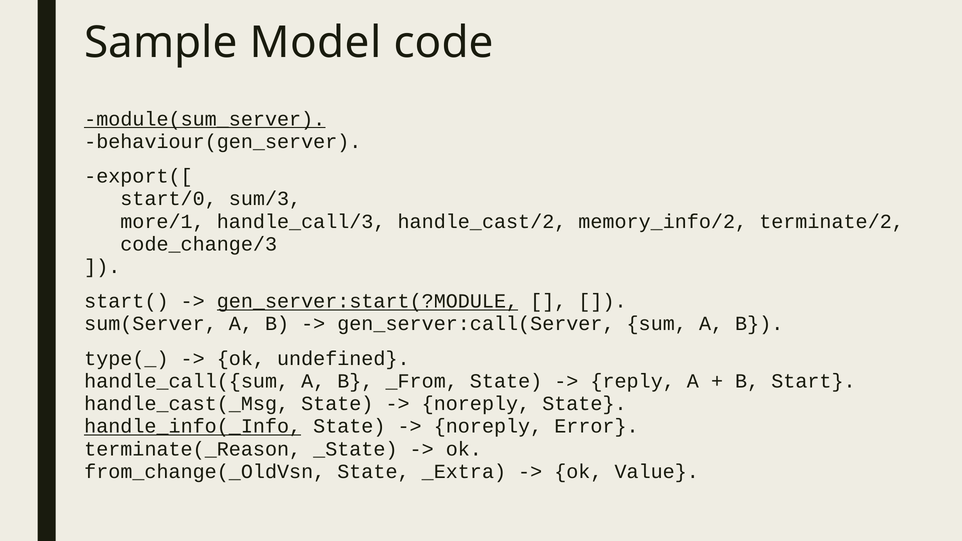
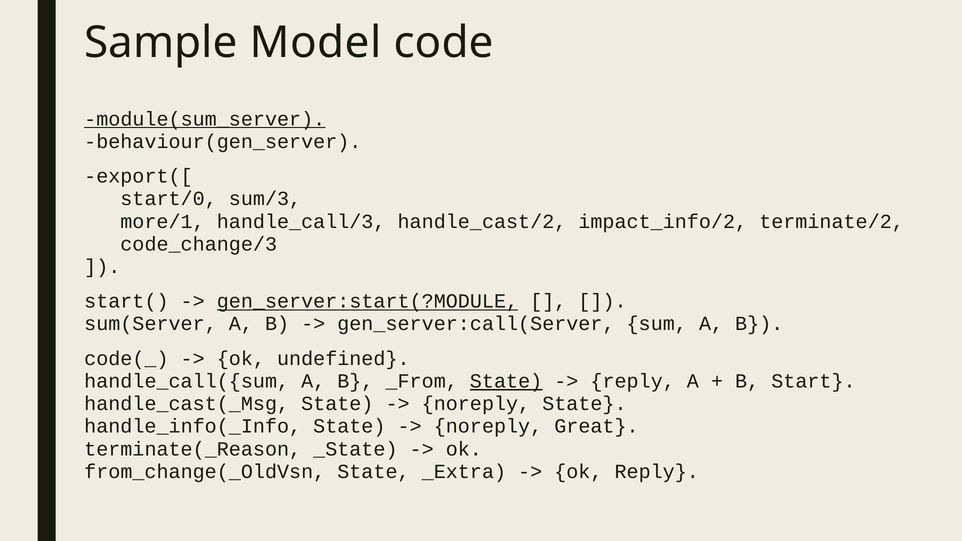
memory_info/2: memory_info/2 -> impact_info/2
type(_: type(_ -> code(_
State at (506, 381) underline: none -> present
handle_info(_Info underline: present -> none
Error: Error -> Great
ok Value: Value -> Reply
